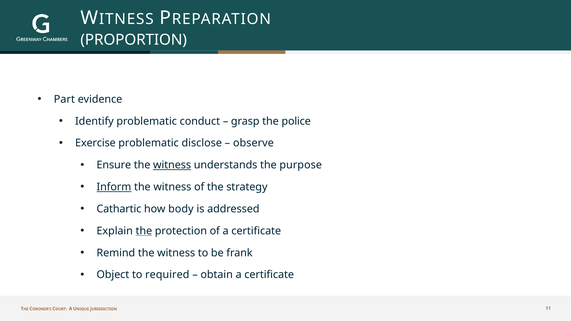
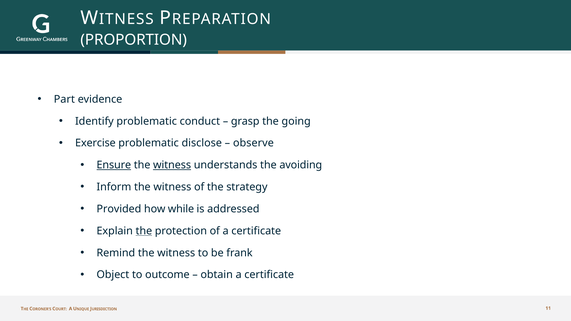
police: police -> going
Ensure underline: none -> present
purpose: purpose -> avoiding
Inform underline: present -> none
Cathartic: Cathartic -> Provided
body: body -> while
required: required -> outcome
